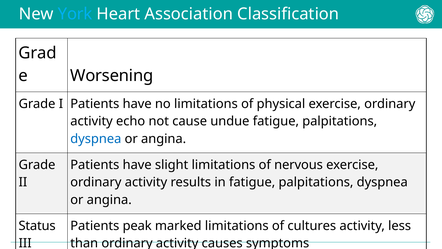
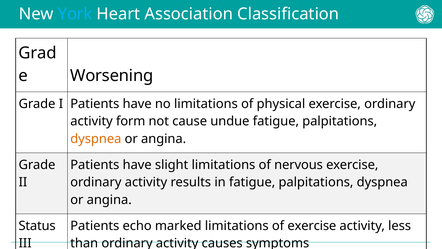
echo: echo -> form
dyspnea at (96, 139) colour: blue -> orange
peak: peak -> echo
of cultures: cultures -> exercise
